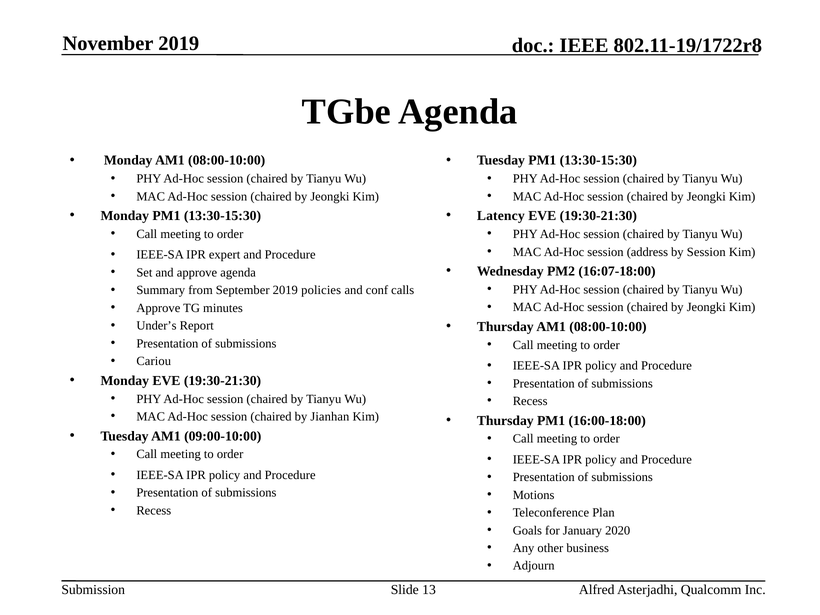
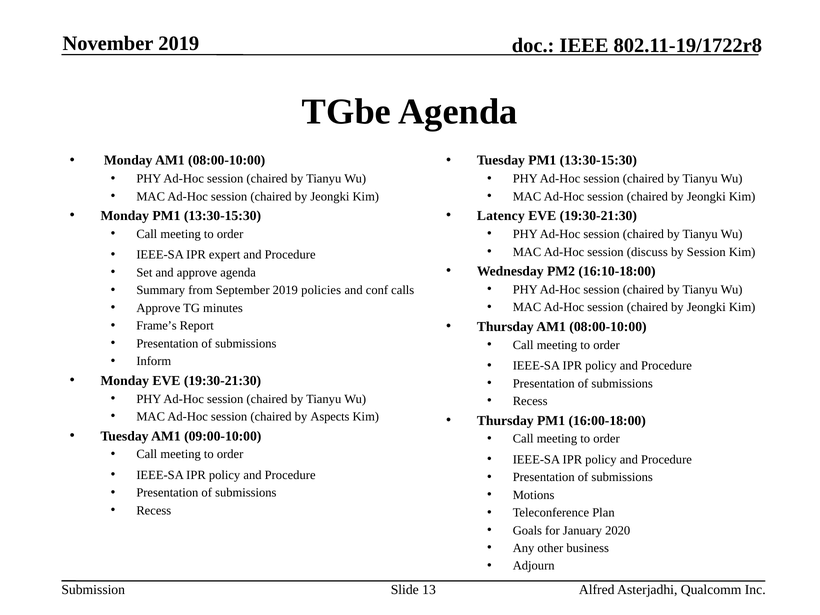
address: address -> discuss
16:07-18:00: 16:07-18:00 -> 16:10-18:00
Under’s: Under’s -> Frame’s
Cariou: Cariou -> Inform
Jianhan: Jianhan -> Aspects
